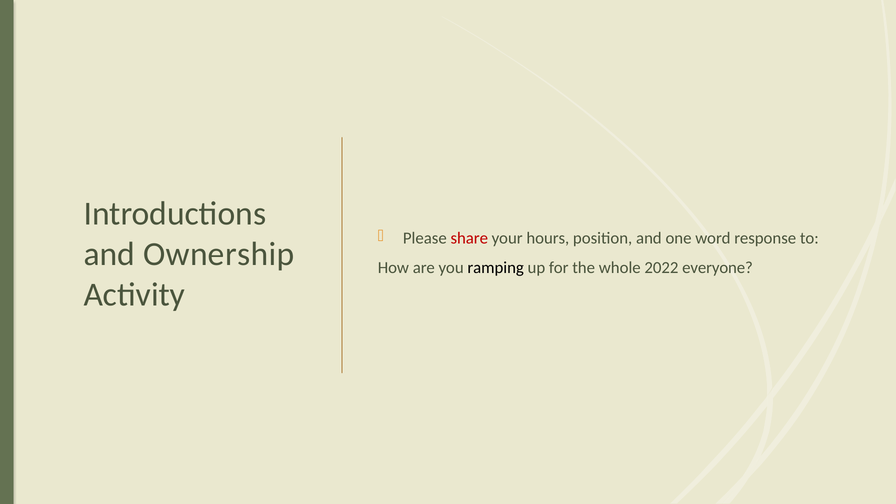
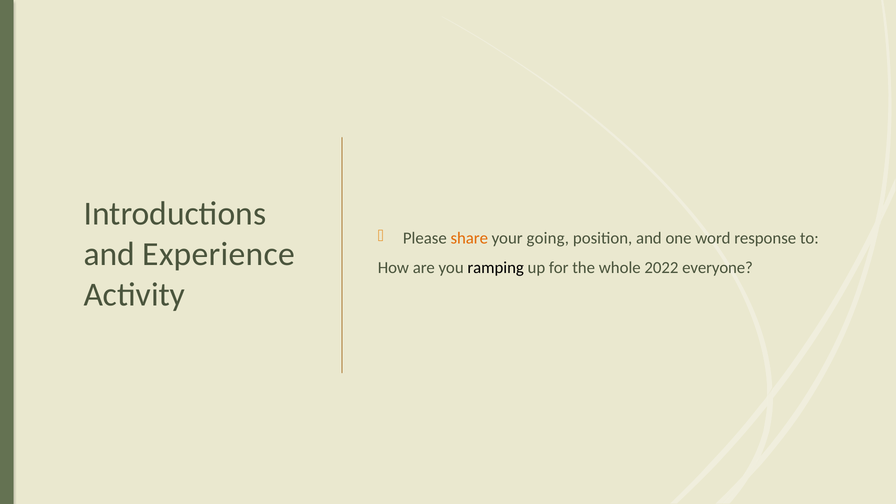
share colour: red -> orange
hours: hours -> going
Ownership: Ownership -> Experience
